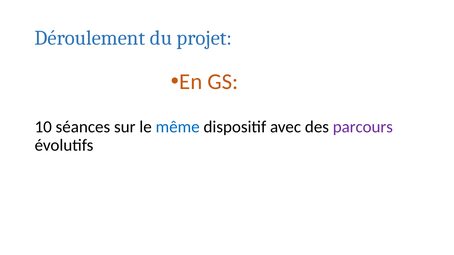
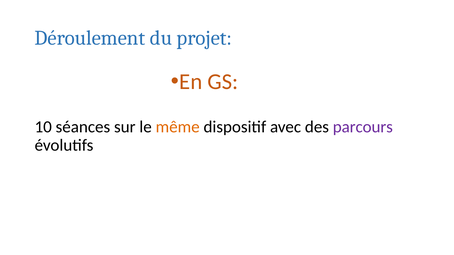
même colour: blue -> orange
